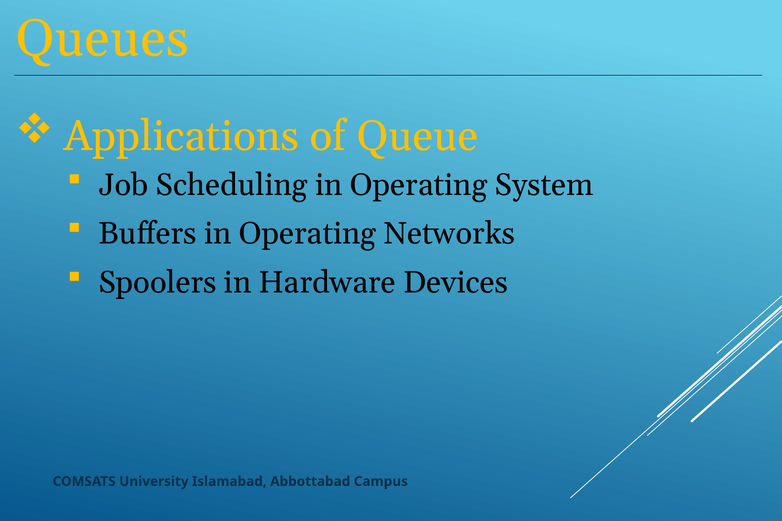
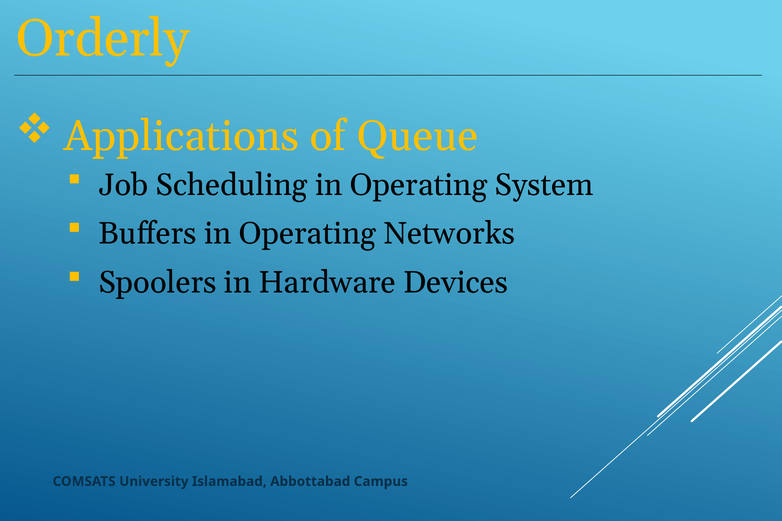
Queues: Queues -> Orderly
